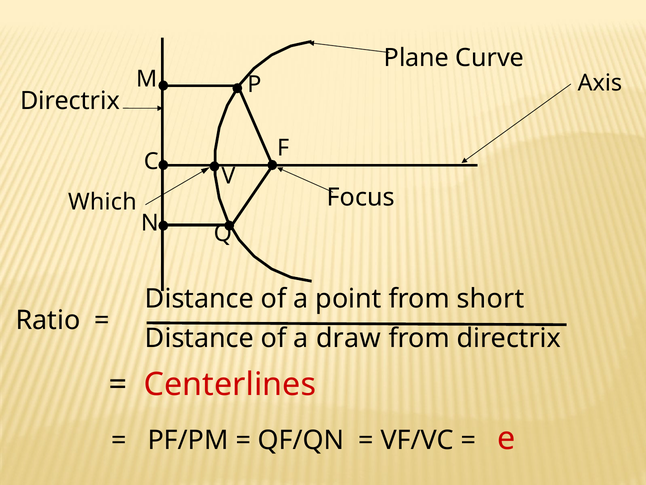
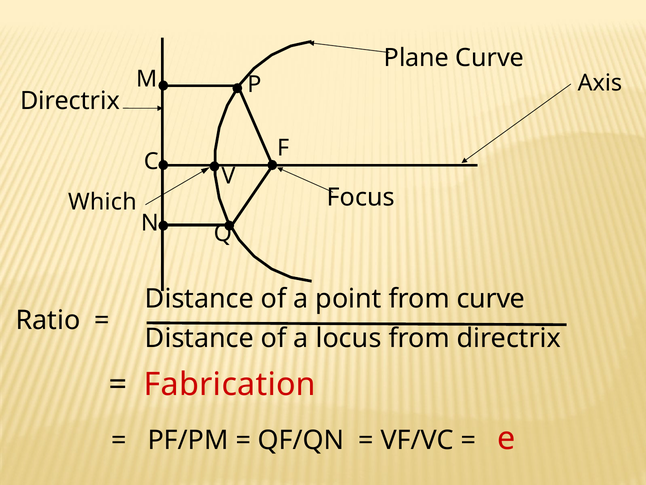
from short: short -> curve
draw: draw -> locus
Centerlines: Centerlines -> Fabrication
